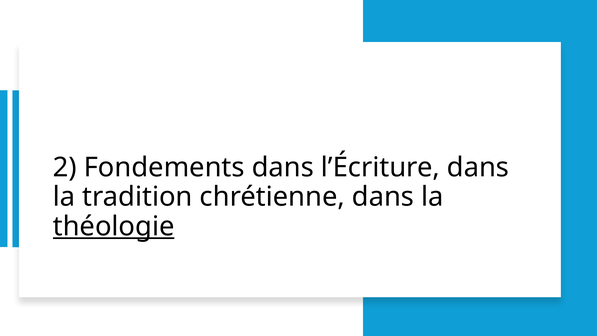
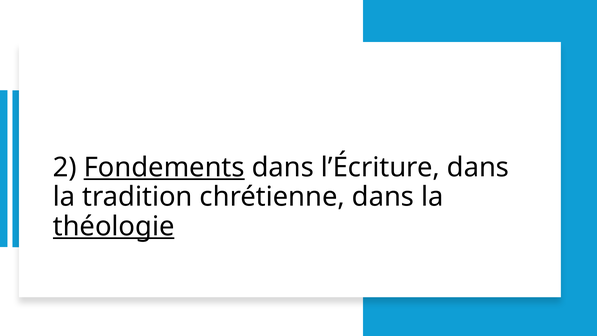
Fondements underline: none -> present
